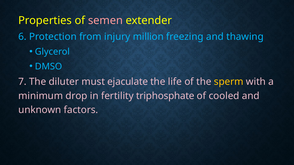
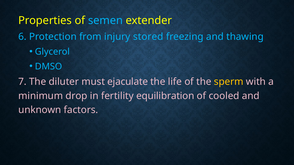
semen colour: pink -> light blue
million: million -> stored
triphosphate: triphosphate -> equilibration
